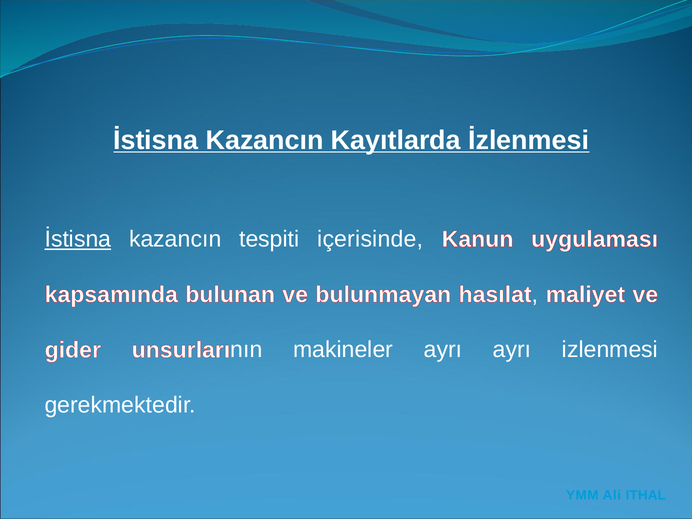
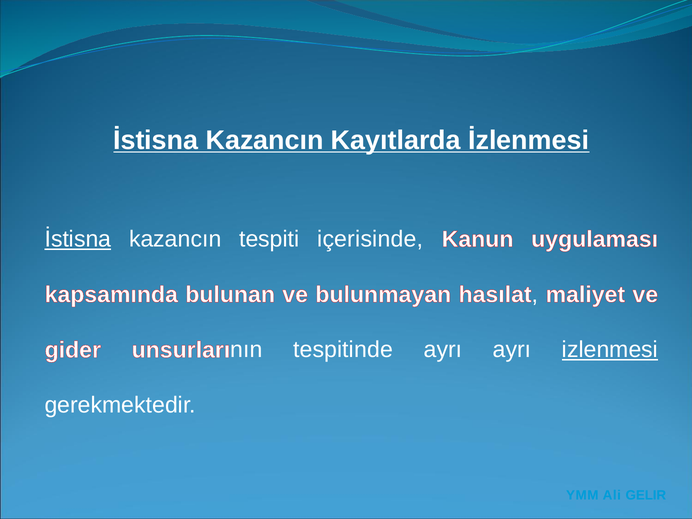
makineler: makineler -> tespitinde
izlenmesi underline: none -> present
ITHAL: ITHAL -> GELIR
